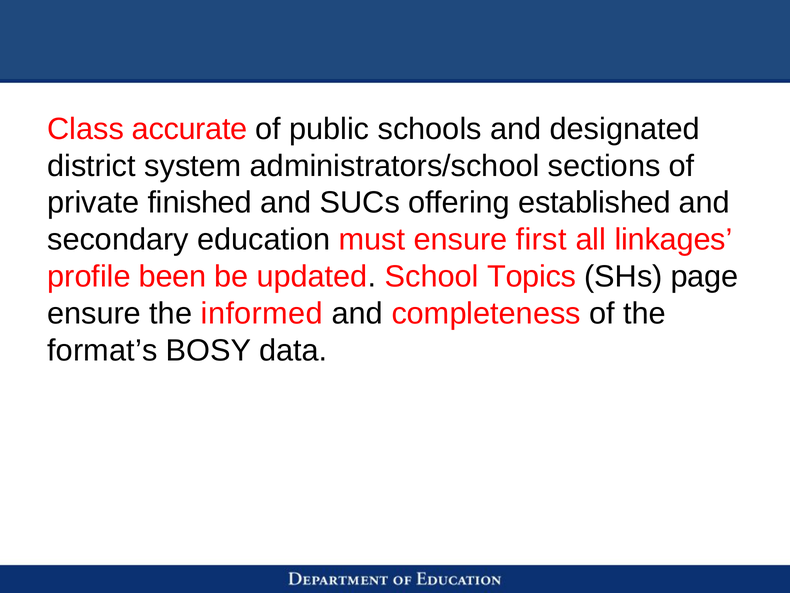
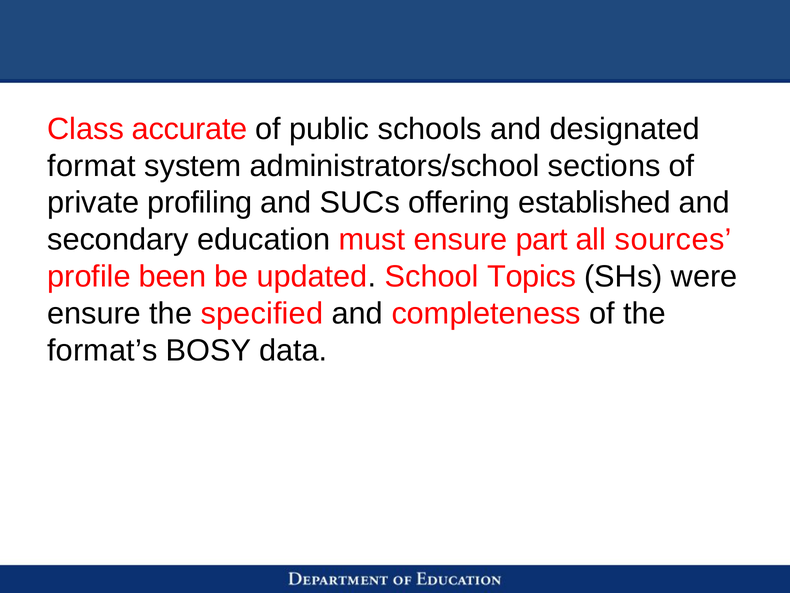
district: district -> format
finished: finished -> profiling
first: first -> part
linkages: linkages -> sources
page: page -> were
informed: informed -> specified
